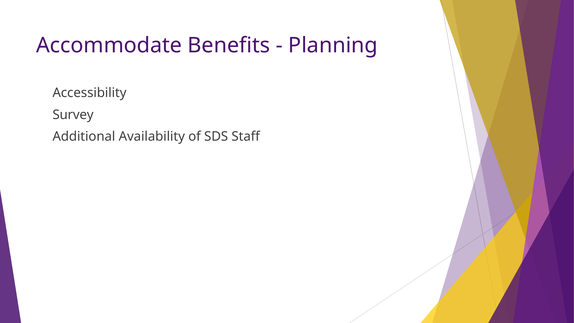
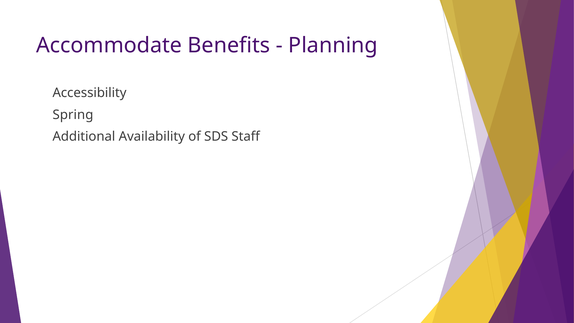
Survey: Survey -> Spring
